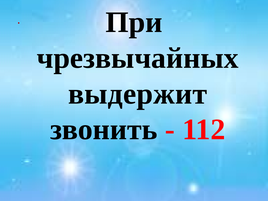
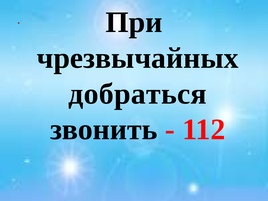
выдержит: выдержит -> добраться
